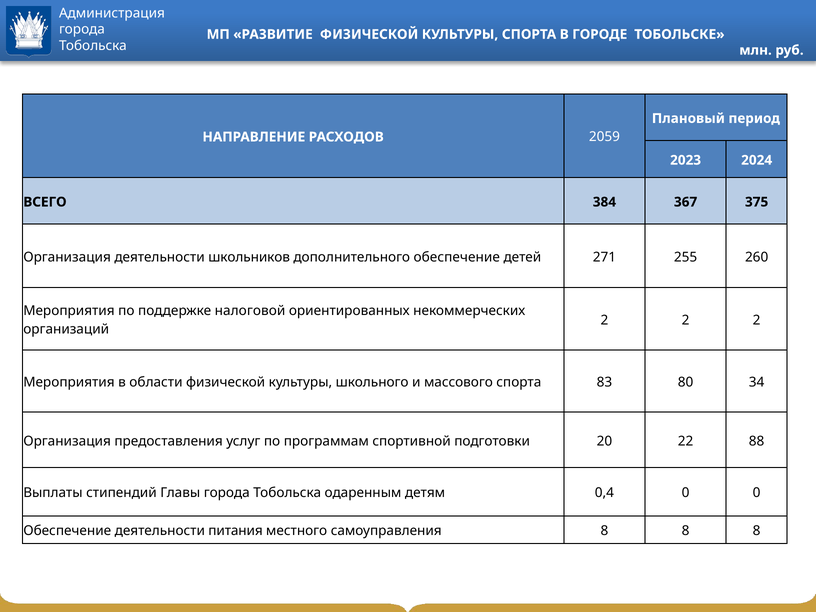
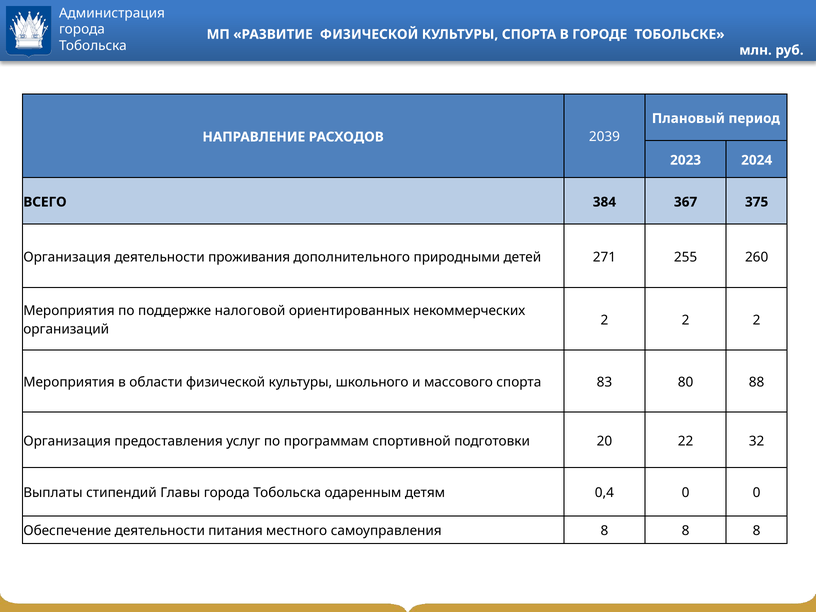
2059: 2059 -> 2039
школьников: школьников -> проживания
дополнительного обеспечение: обеспечение -> природными
34: 34 -> 88
88: 88 -> 32
